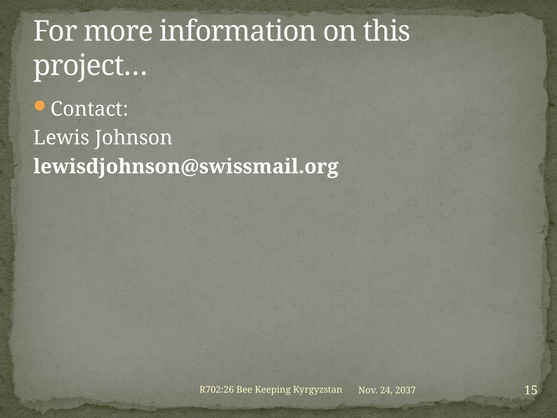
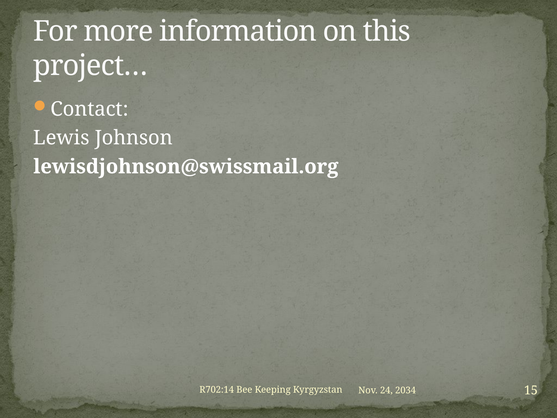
R702:26: R702:26 -> R702:14
2037: 2037 -> 2034
